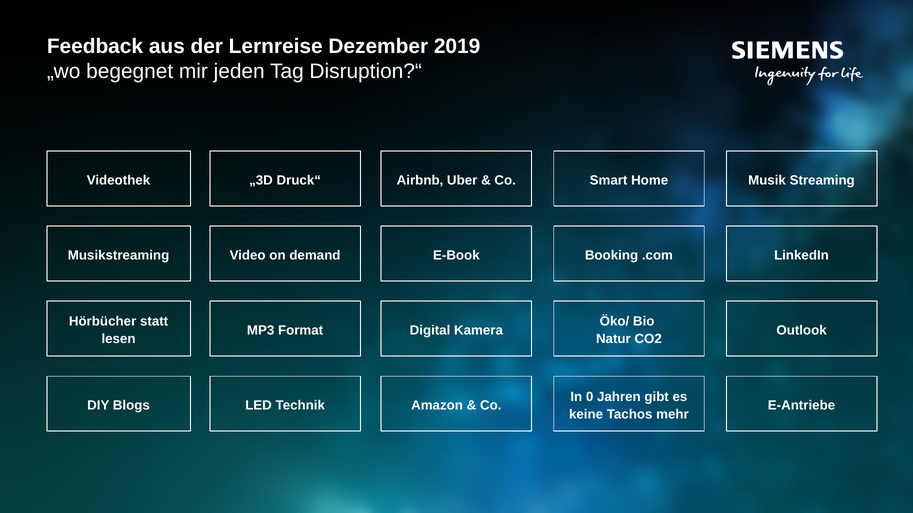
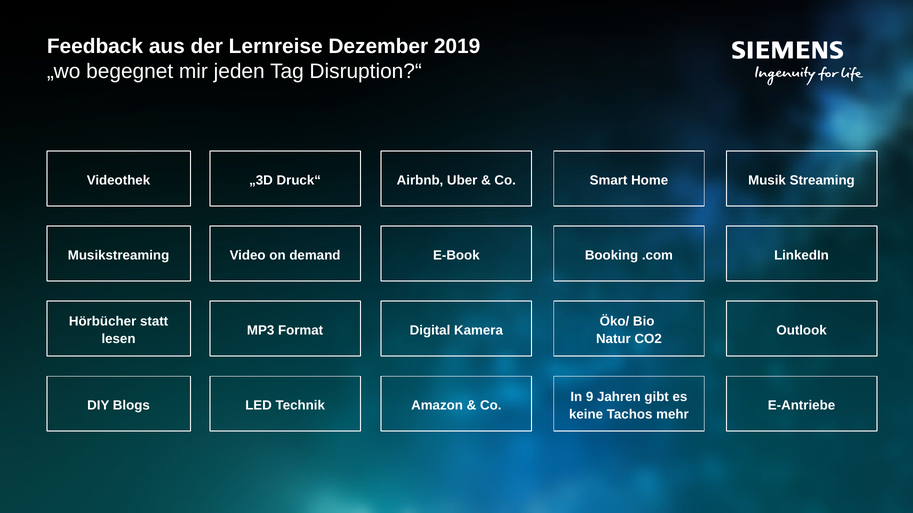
0: 0 -> 9
